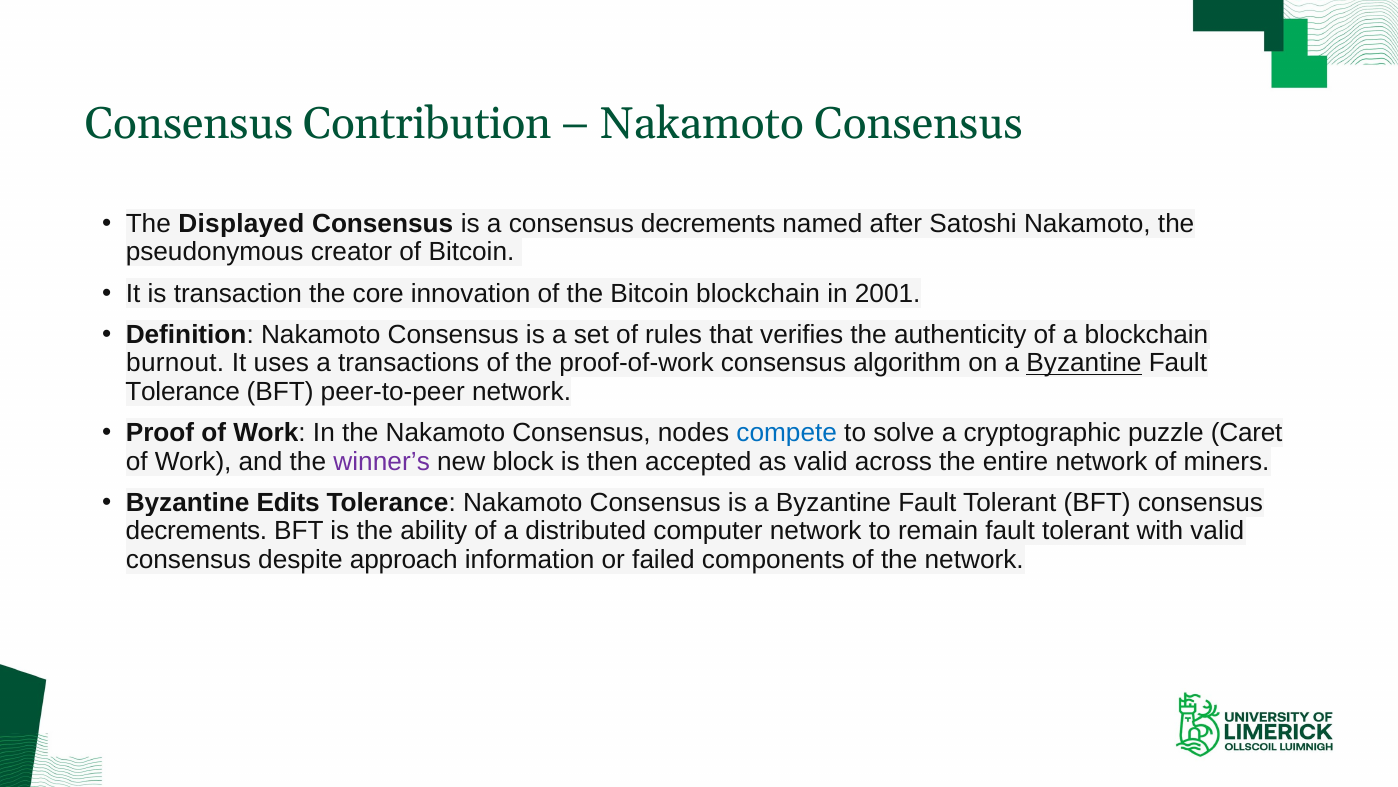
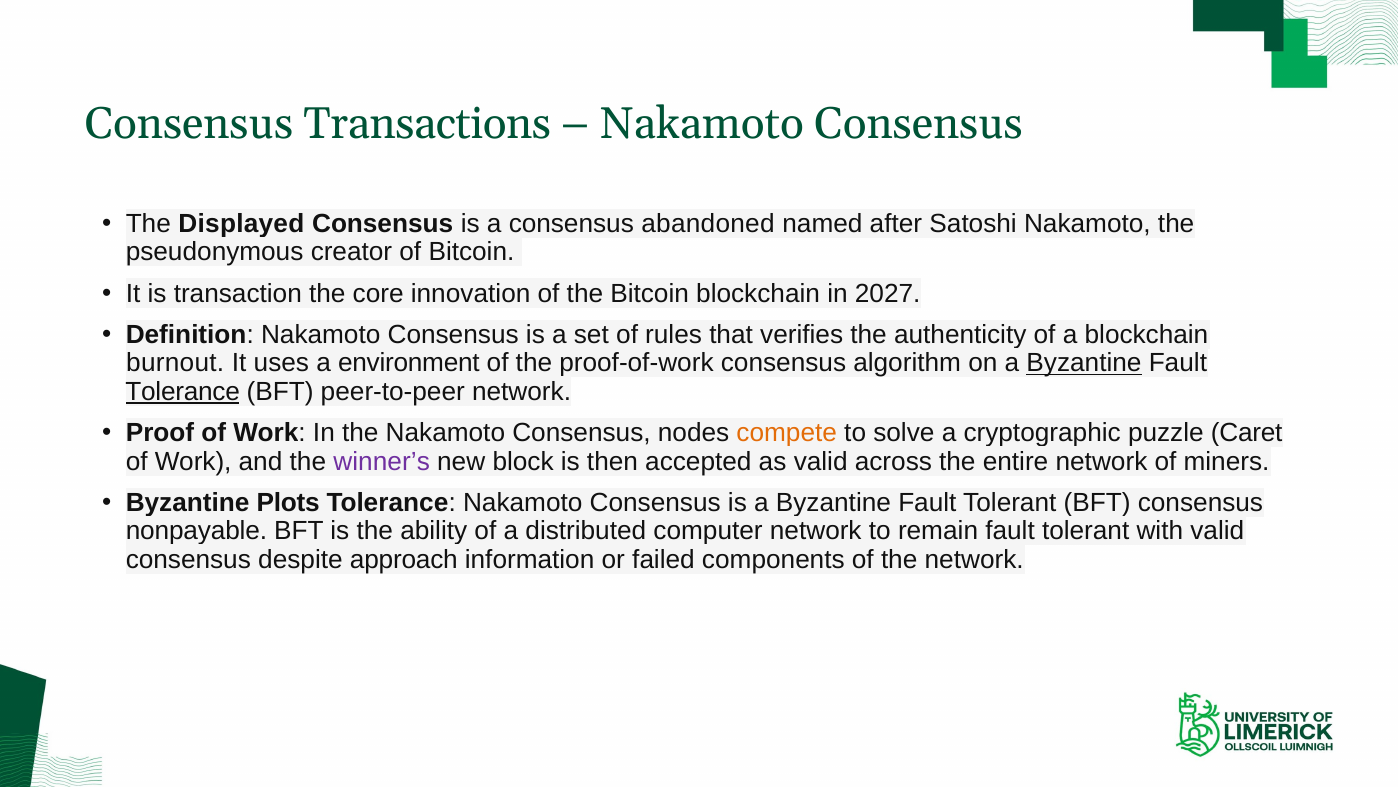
Contribution: Contribution -> Transactions
a consensus decrements: decrements -> abandoned
2001: 2001 -> 2027
transactions: transactions -> environment
Tolerance at (183, 391) underline: none -> present
compete colour: blue -> orange
Edits: Edits -> Plots
decrements at (196, 531): decrements -> nonpayable
